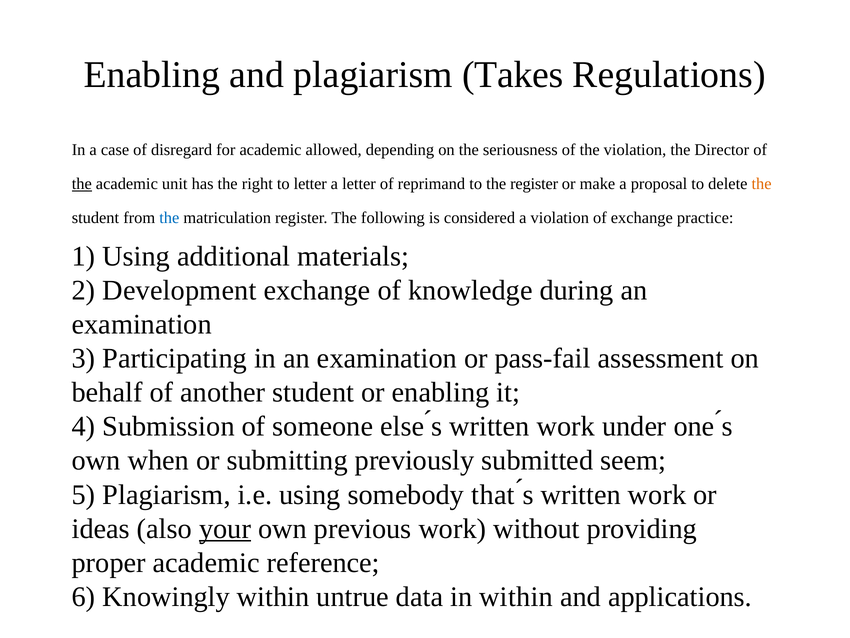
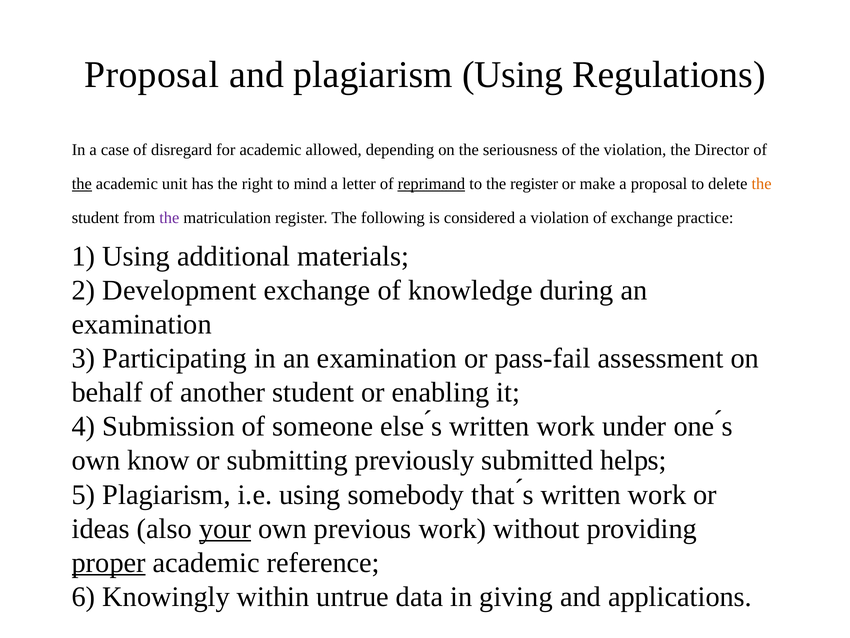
Enabling at (152, 75): Enabling -> Proposal
plagiarism Takes: Takes -> Using
to letter: letter -> mind
reprimand underline: none -> present
the at (169, 218) colour: blue -> purple
when: when -> know
seem: seem -> helps
proper underline: none -> present
in within: within -> giving
